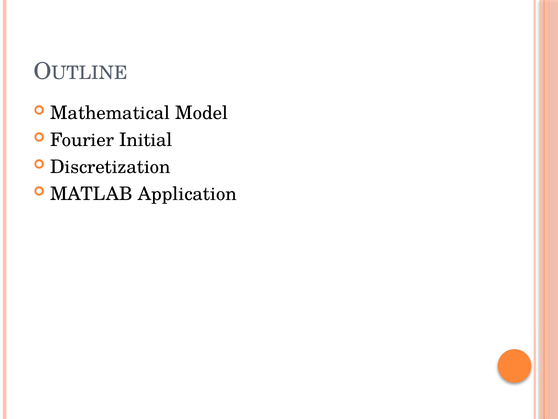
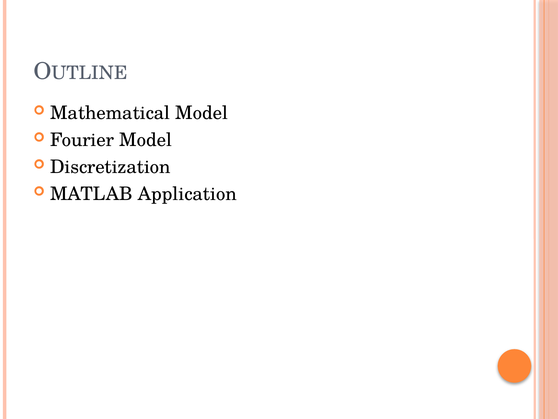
Fourier Initial: Initial -> Model
